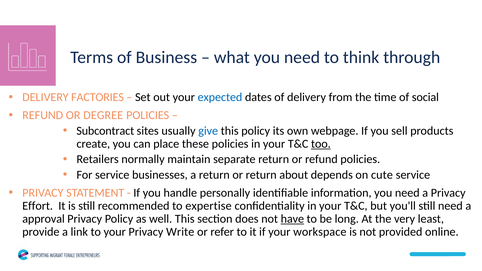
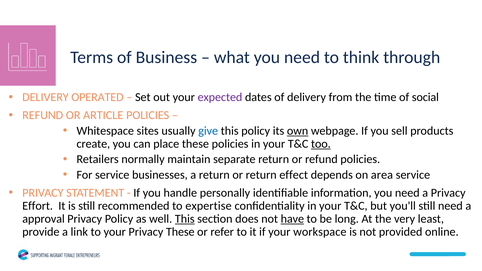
FACTORIES: FACTORIES -> OPERATED
expected colour: blue -> purple
DEGREE: DEGREE -> ARTICLE
Subcontract: Subcontract -> Whitespace
own underline: none -> present
about: about -> effect
cute: cute -> area
This at (185, 219) underline: none -> present
Privacy Write: Write -> These
